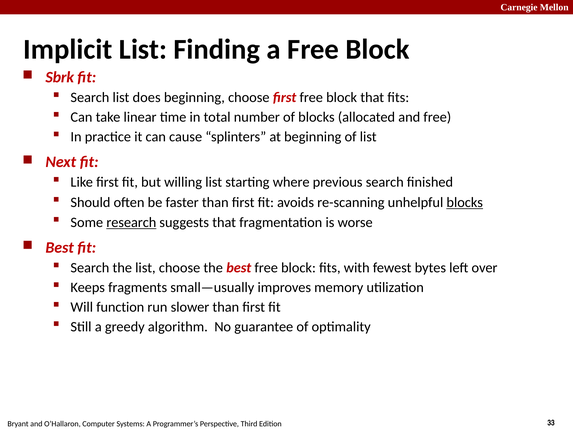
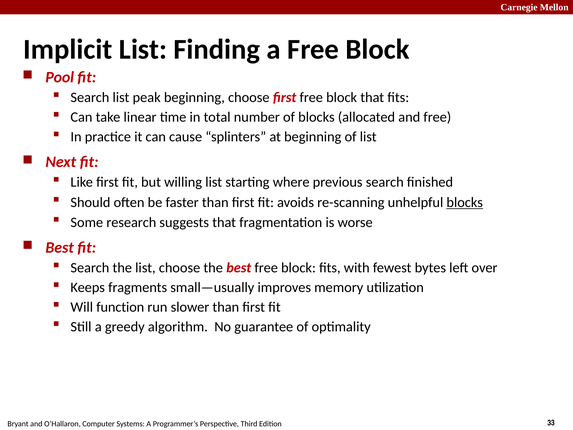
Sbrk: Sbrk -> Pool
does: does -> peak
research underline: present -> none
